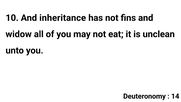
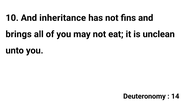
widow: widow -> brings
